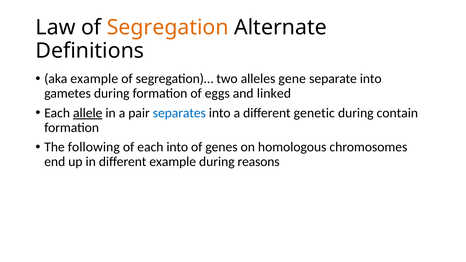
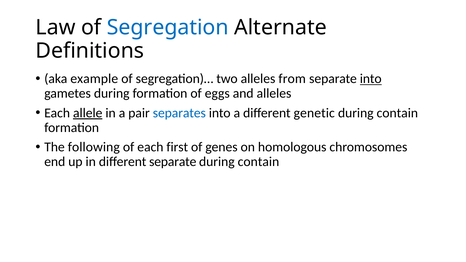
Segregation colour: orange -> blue
gene: gene -> from
into at (371, 79) underline: none -> present
and linked: linked -> alleles
each into: into -> first
different example: example -> separate
reasons at (259, 162): reasons -> contain
